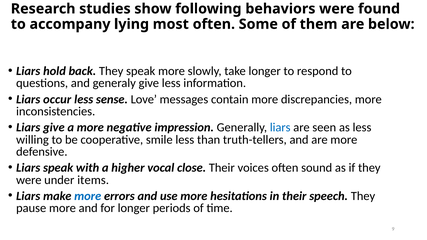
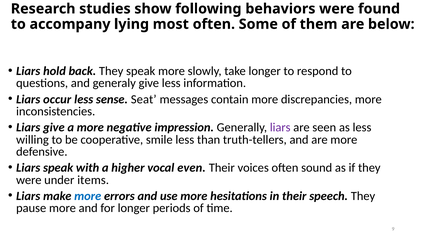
Love: Love -> Seat
liars at (280, 128) colour: blue -> purple
close: close -> even
